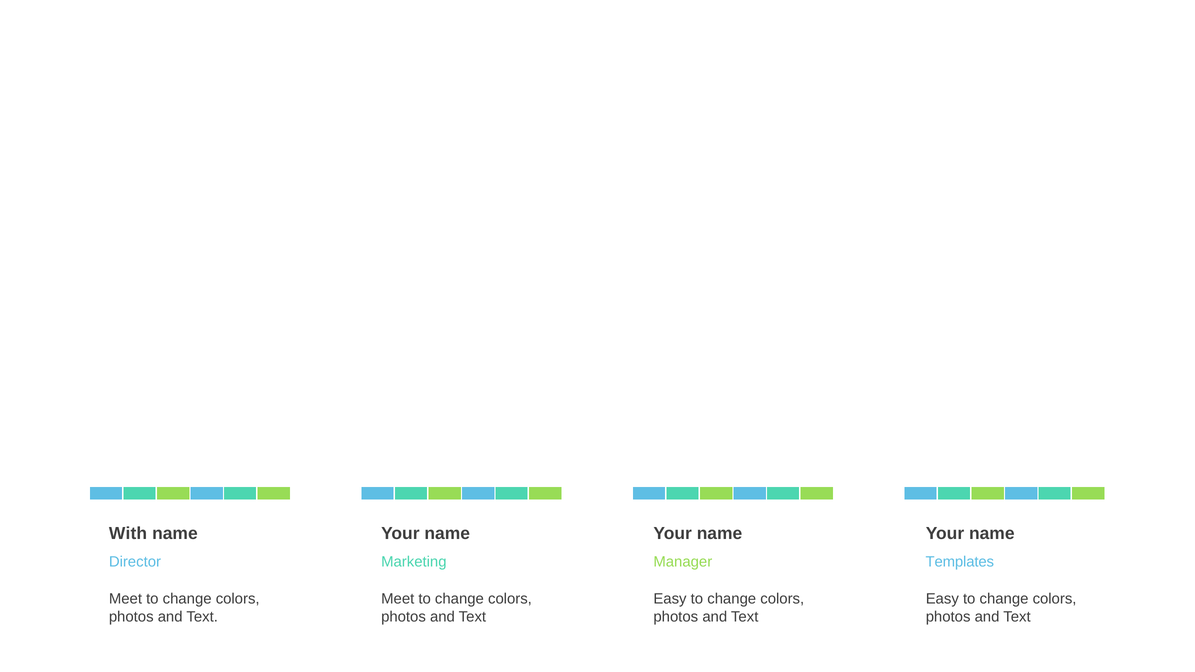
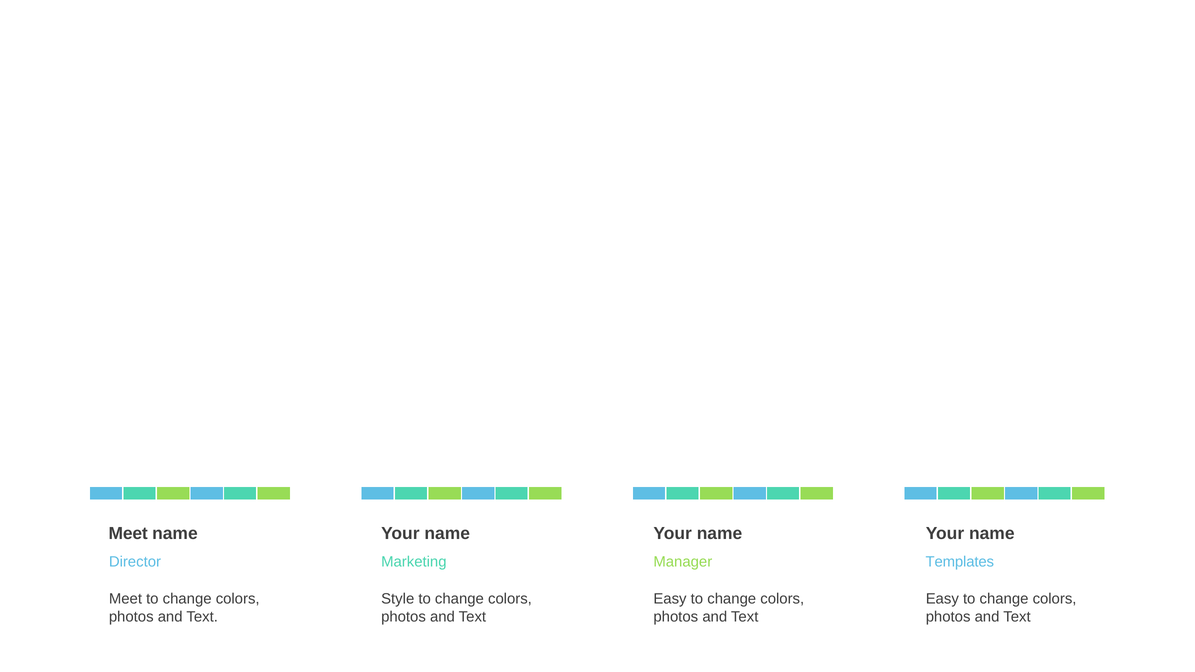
With at (128, 534): With -> Meet
Meet at (398, 599): Meet -> Style
